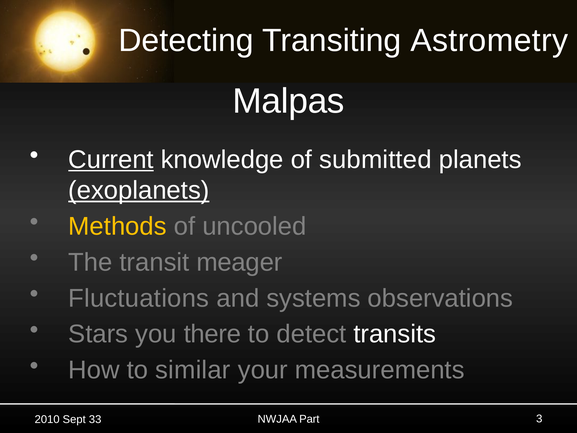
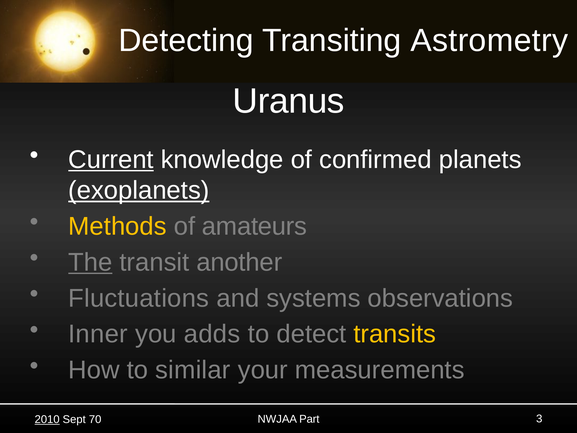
Malpas: Malpas -> Uranus
submitted: submitted -> confirmed
uncooled: uncooled -> amateurs
The underline: none -> present
meager: meager -> another
Stars: Stars -> Inner
there: there -> adds
transits colour: white -> yellow
2010 underline: none -> present
33: 33 -> 70
